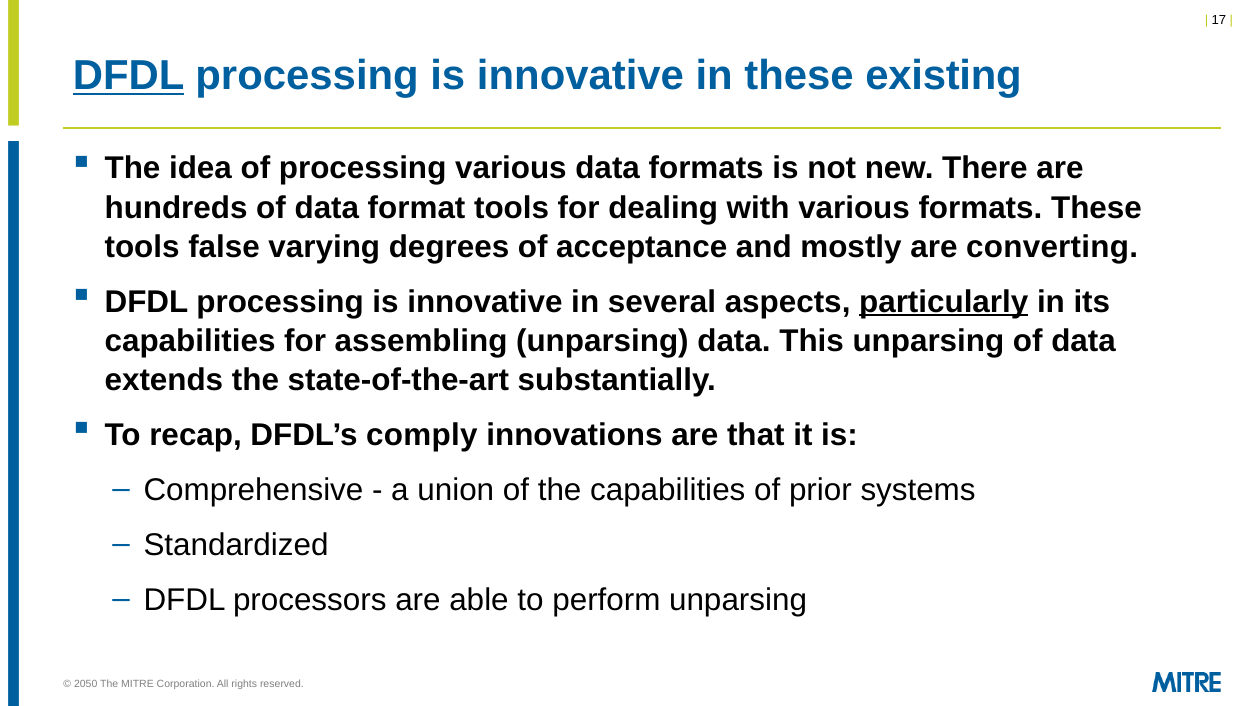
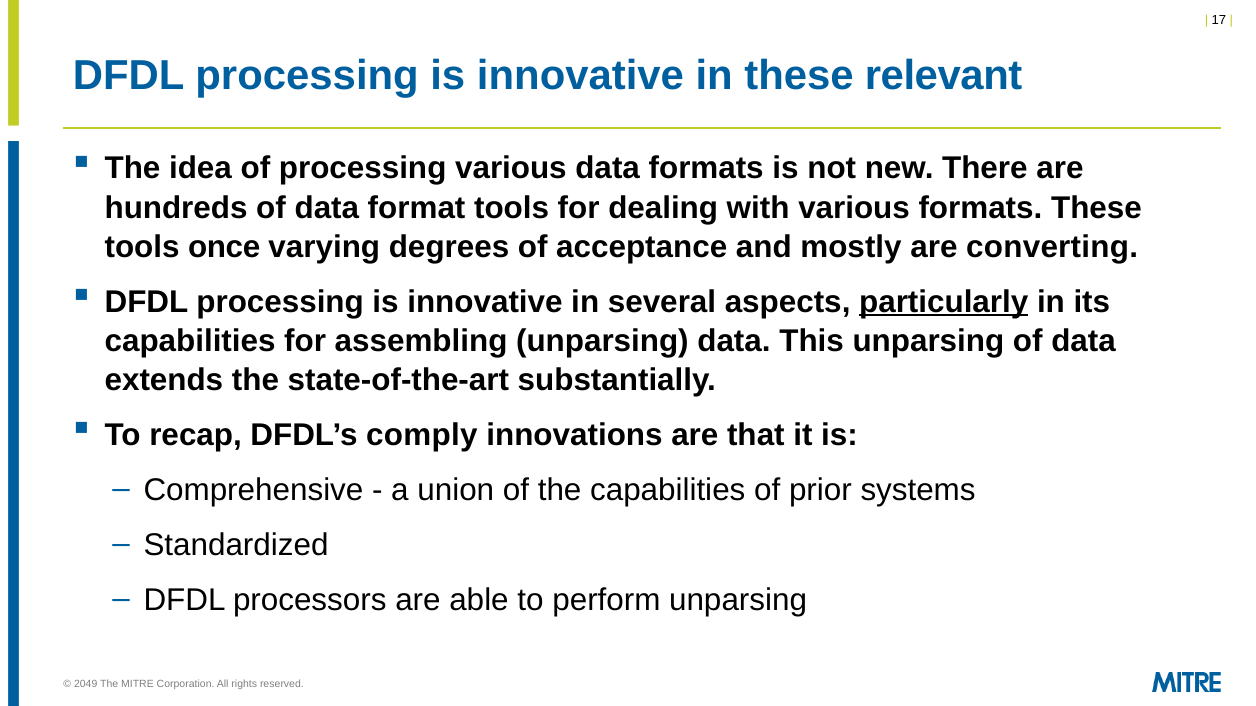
DFDL at (129, 76) underline: present -> none
existing: existing -> relevant
false: false -> once
2050: 2050 -> 2049
